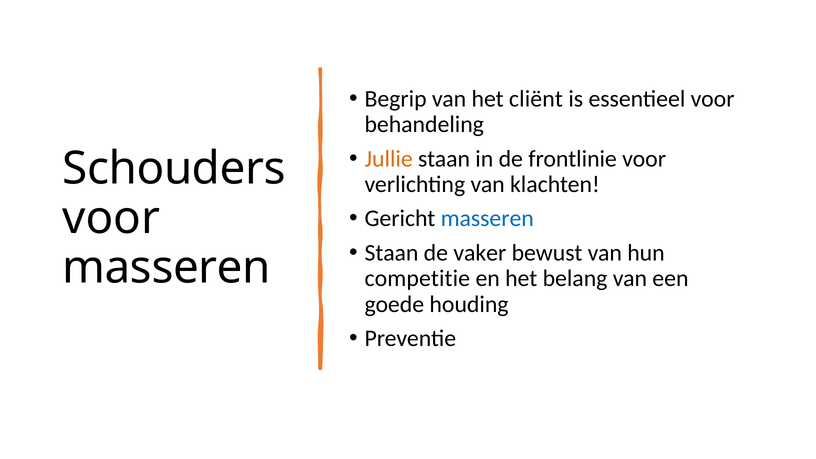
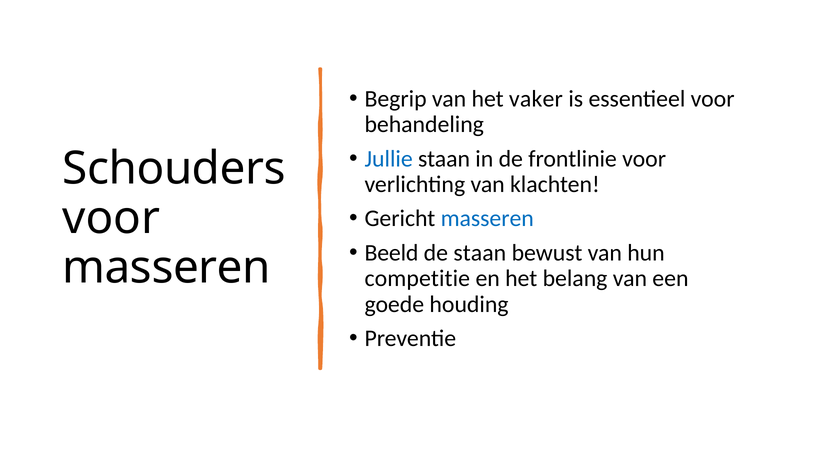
cliënt: cliënt -> vaker
Jullie colour: orange -> blue
Staan at (391, 253): Staan -> Beeld
de vaker: vaker -> staan
